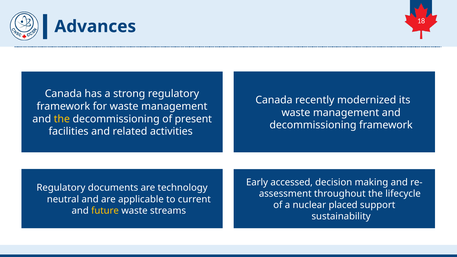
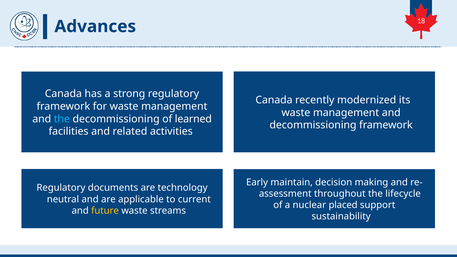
the at (62, 119) colour: yellow -> light blue
present: present -> learned
accessed: accessed -> maintain
